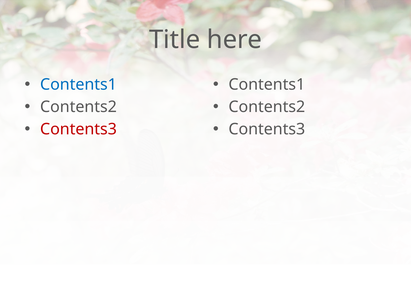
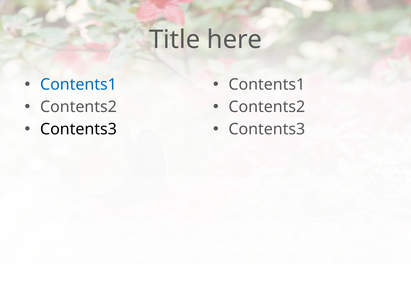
Contents3 at (78, 129) colour: red -> black
